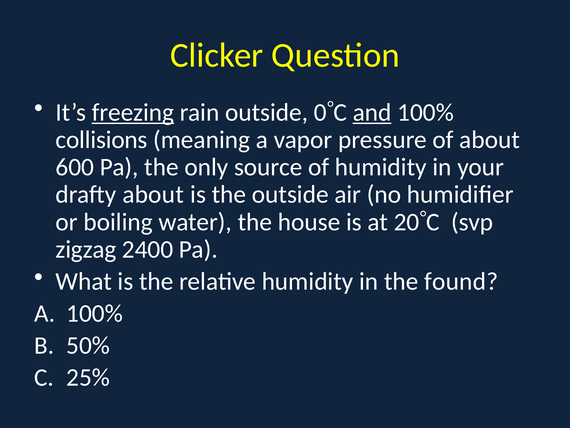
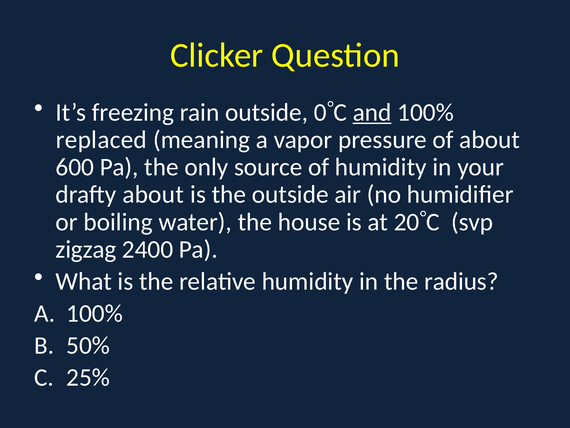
freezing underline: present -> none
collisions: collisions -> replaced
found: found -> radius
